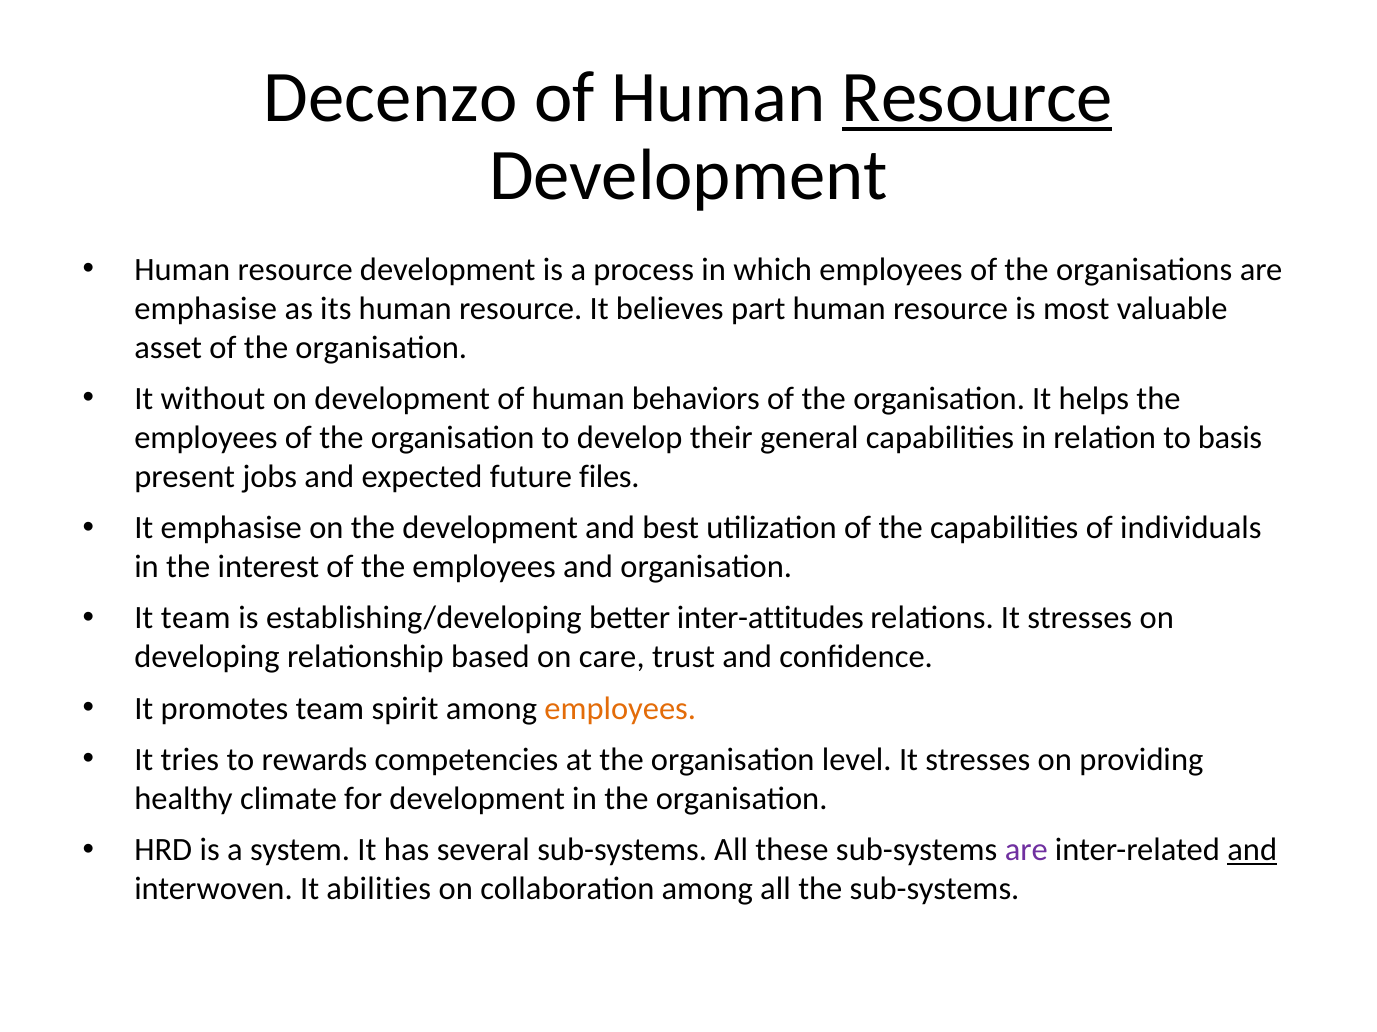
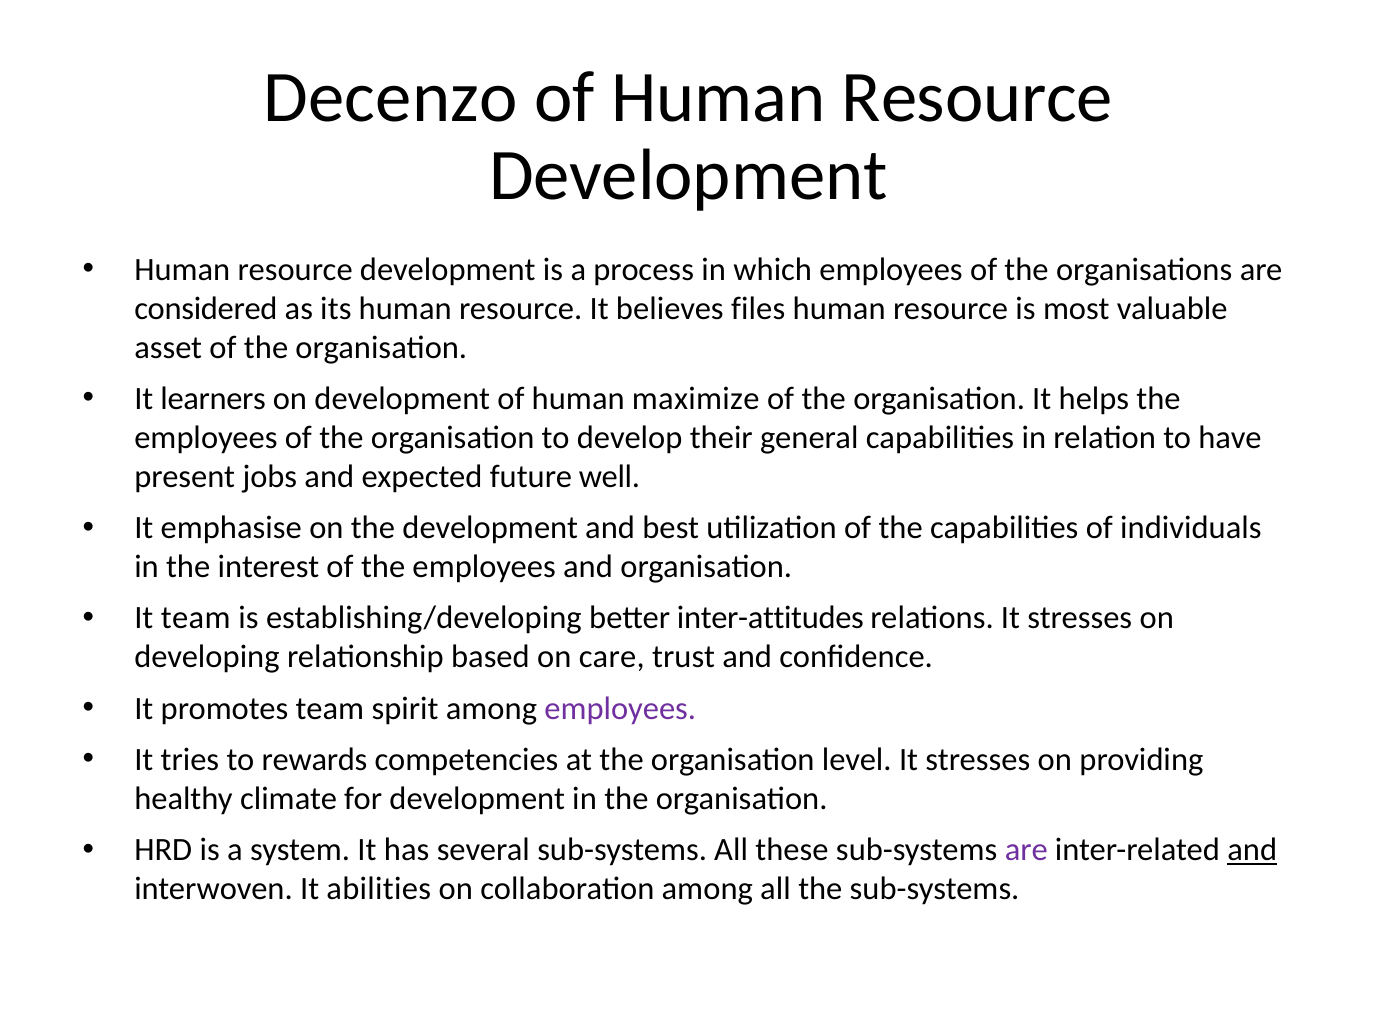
Resource at (977, 98) underline: present -> none
emphasise at (206, 309): emphasise -> considered
part: part -> files
without: without -> learners
behaviors: behaviors -> maximize
basis: basis -> have
files: files -> well
employees at (620, 709) colour: orange -> purple
